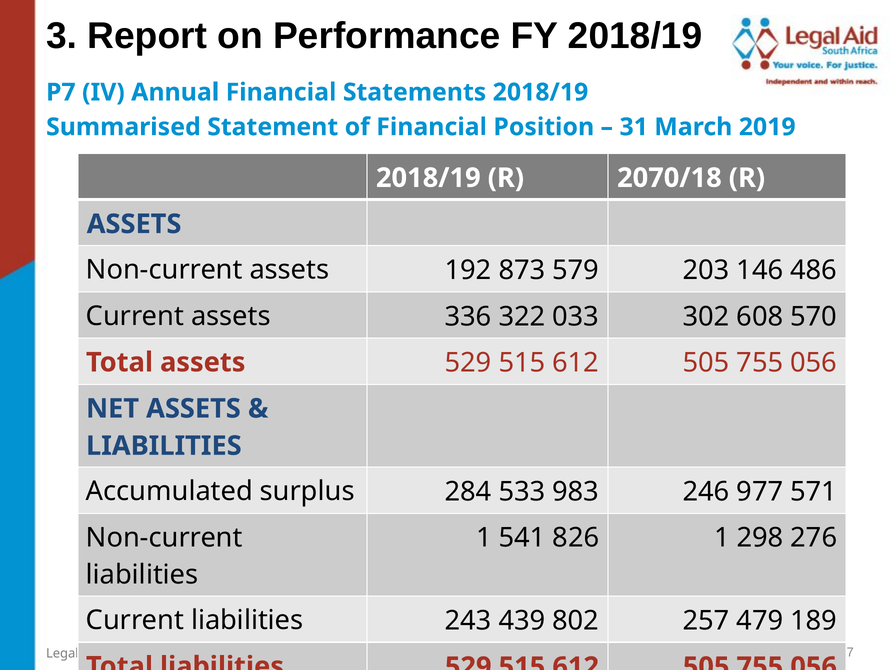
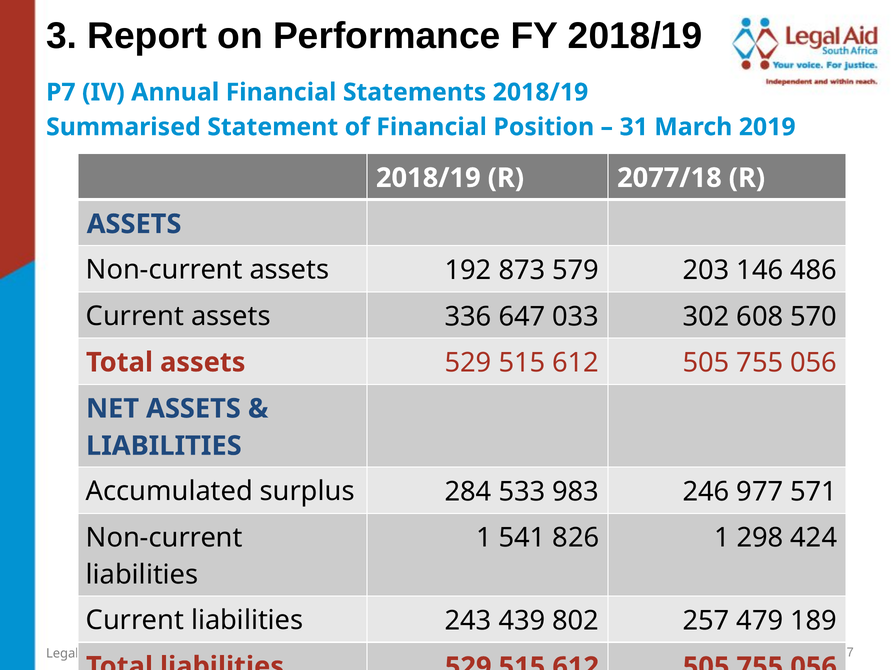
2070/18: 2070/18 -> 2077/18
322: 322 -> 647
276: 276 -> 424
